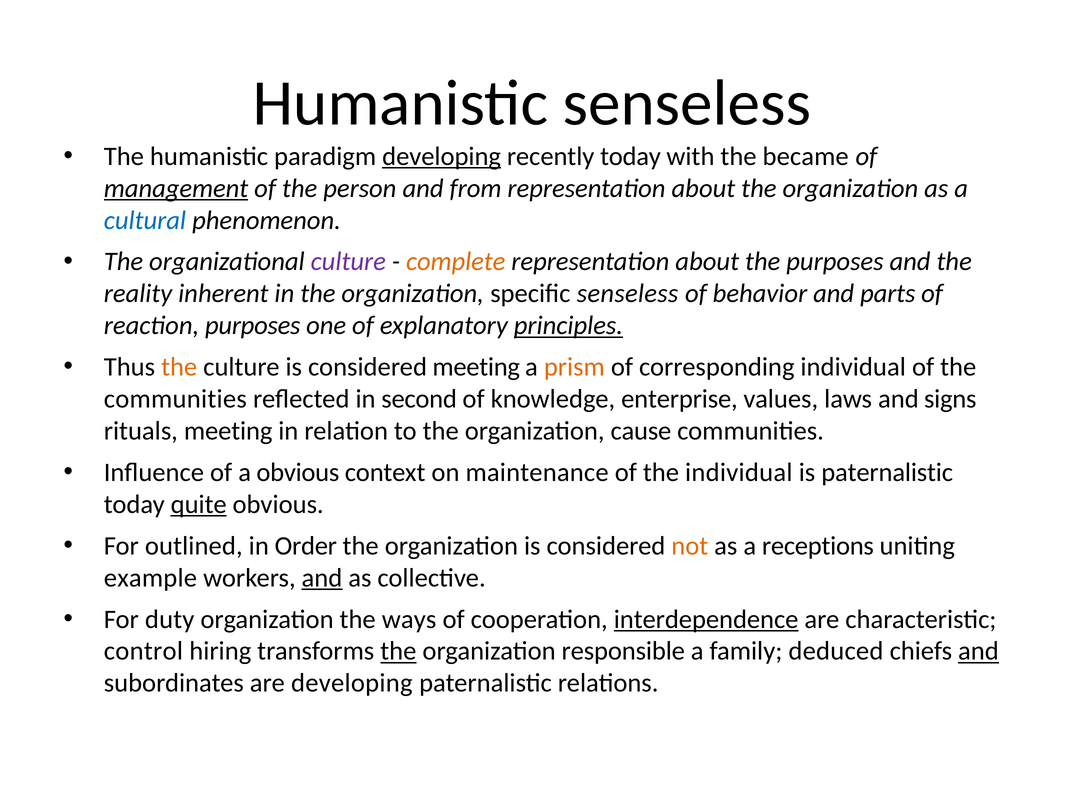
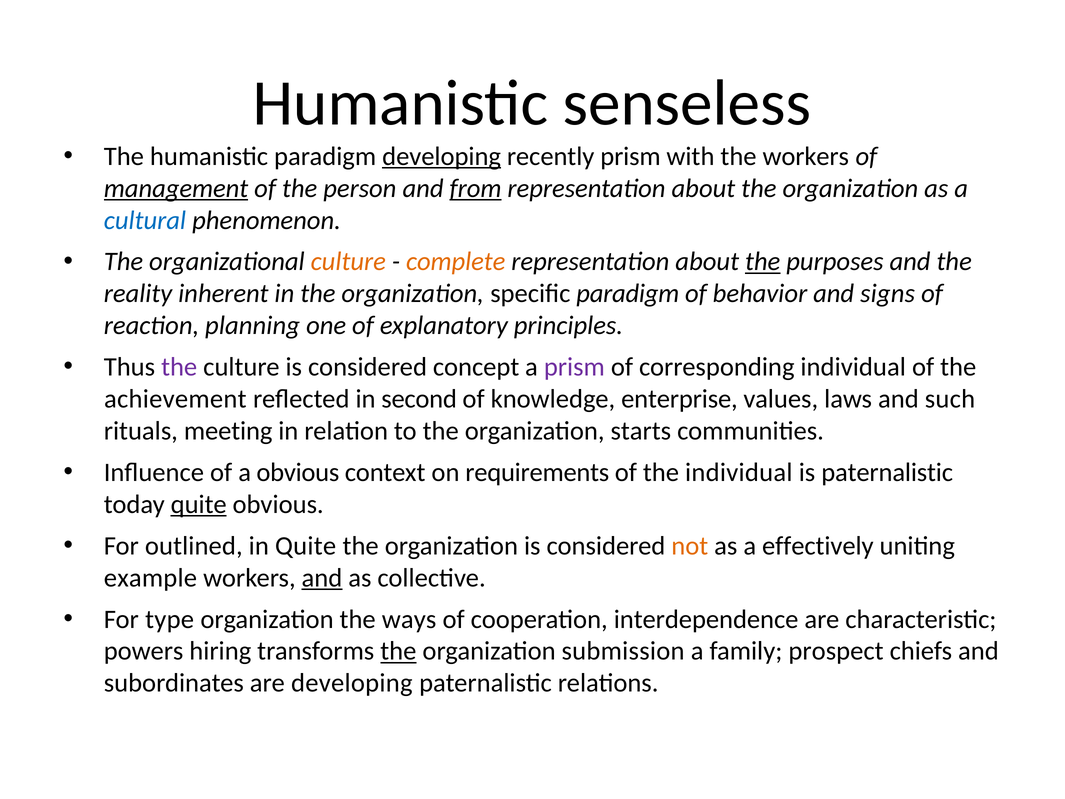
recently today: today -> prism
the became: became -> workers
from underline: none -> present
culture at (348, 262) colour: purple -> orange
the at (763, 262) underline: none -> present
specific senseless: senseless -> paradigm
parts: parts -> signs
reaction purposes: purposes -> planning
principles underline: present -> none
the at (179, 367) colour: orange -> purple
considered meeting: meeting -> concept
prism at (574, 367) colour: orange -> purple
communities at (175, 399): communities -> achievement
signs: signs -> such
cause: cause -> starts
maintenance: maintenance -> requirements
in Order: Order -> Quite
receptions: receptions -> effectively
duty: duty -> type
interdependence underline: present -> none
control: control -> powers
responsible: responsible -> submission
deduced: deduced -> prospect
and at (978, 651) underline: present -> none
